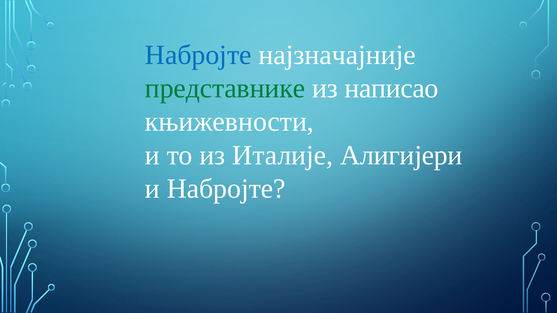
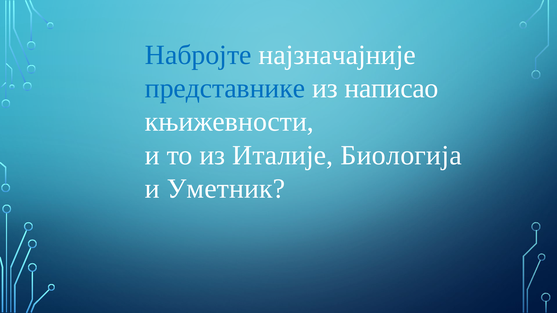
представнике colour: green -> blue
Алигијери: Алигијери -> Биологија
и Набројте: Набројте -> Уметник
